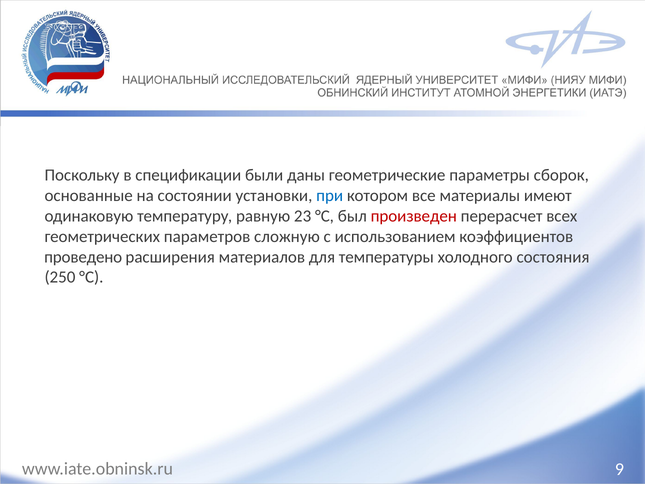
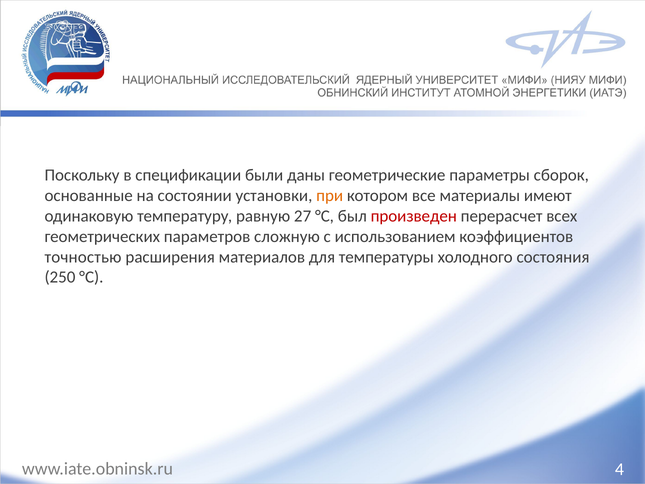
при colour: blue -> orange
23: 23 -> 27
проведено: проведено -> точностью
9: 9 -> 4
